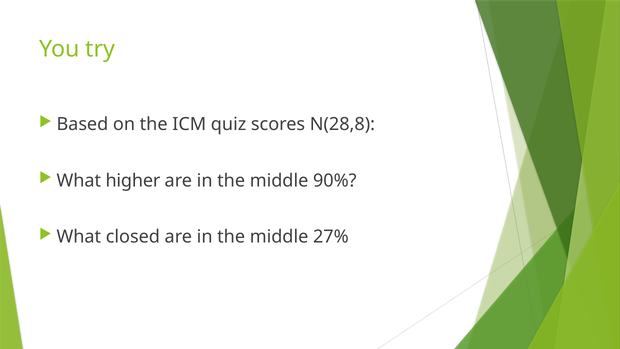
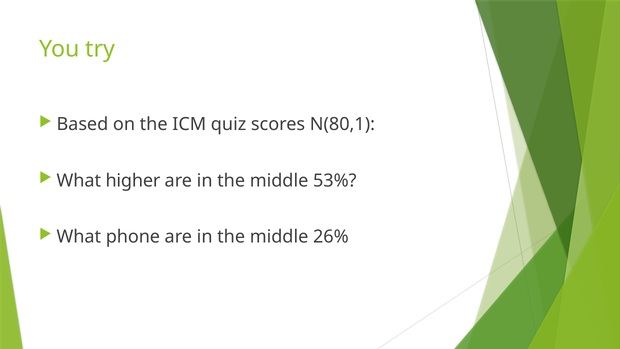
N(28,8: N(28,8 -> N(80,1
90%: 90% -> 53%
closed: closed -> phone
27%: 27% -> 26%
